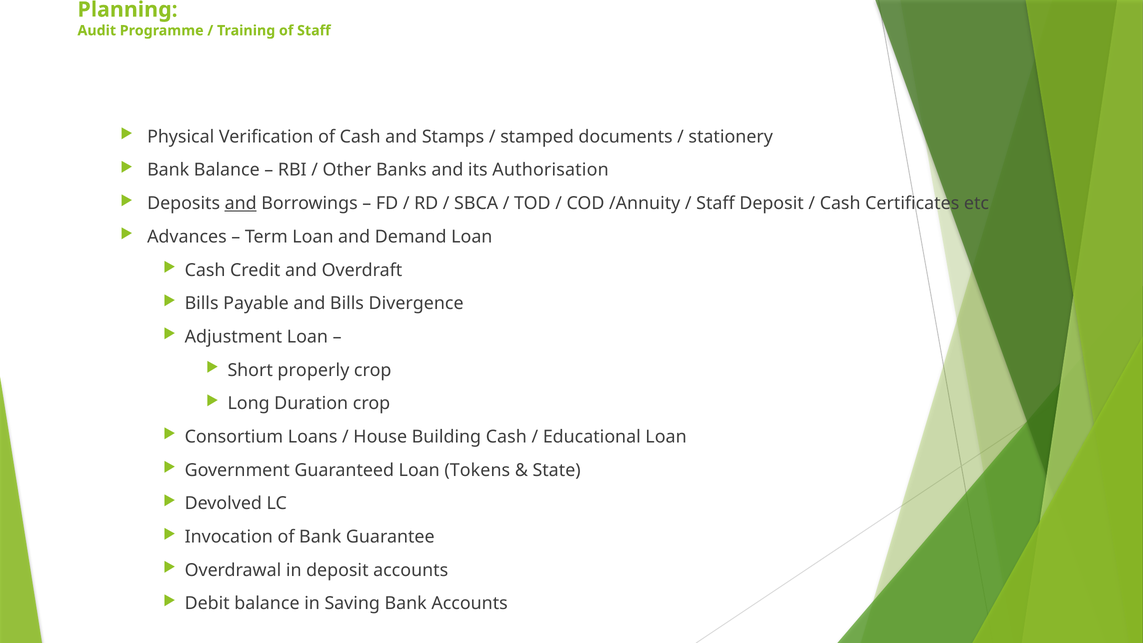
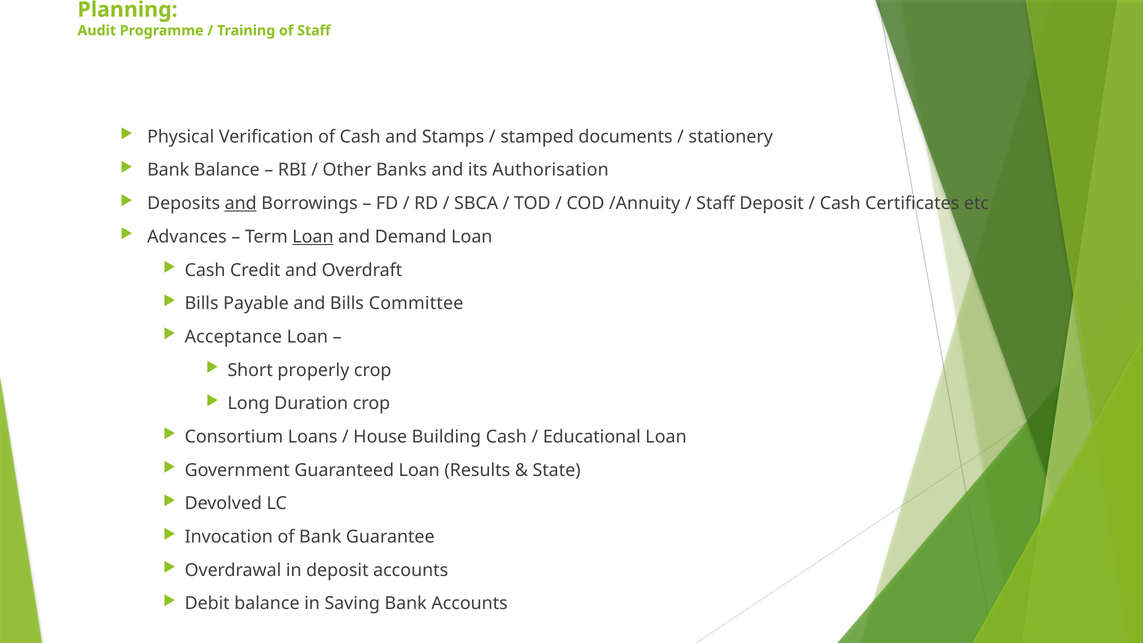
Loan at (313, 237) underline: none -> present
Divergence: Divergence -> Committee
Adjustment: Adjustment -> Acceptance
Tokens: Tokens -> Results
